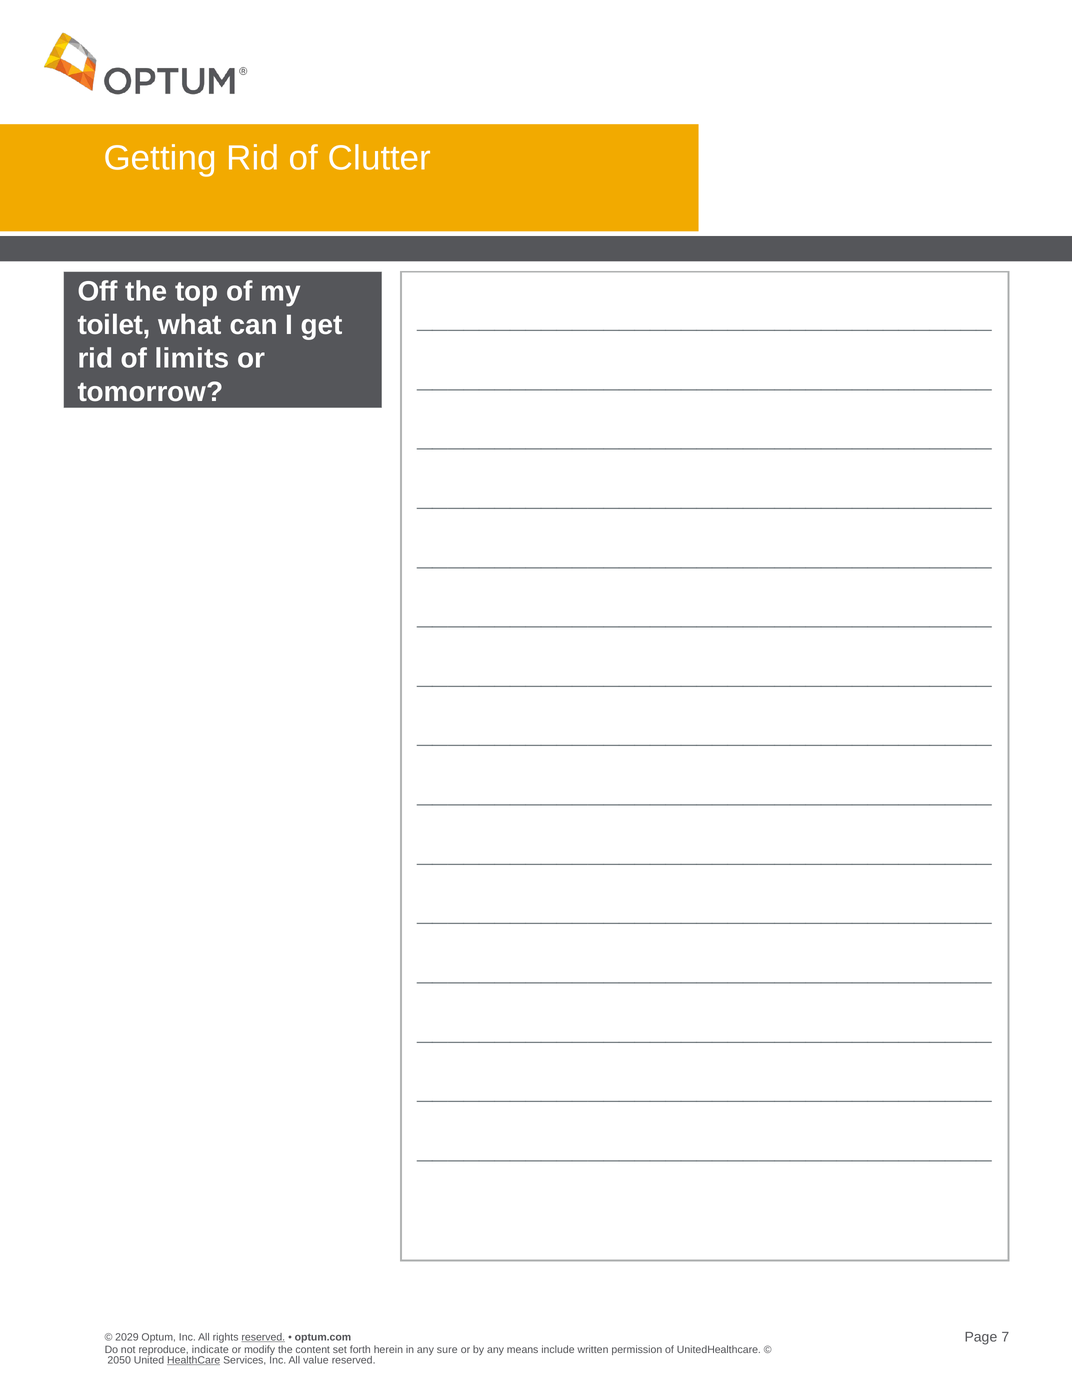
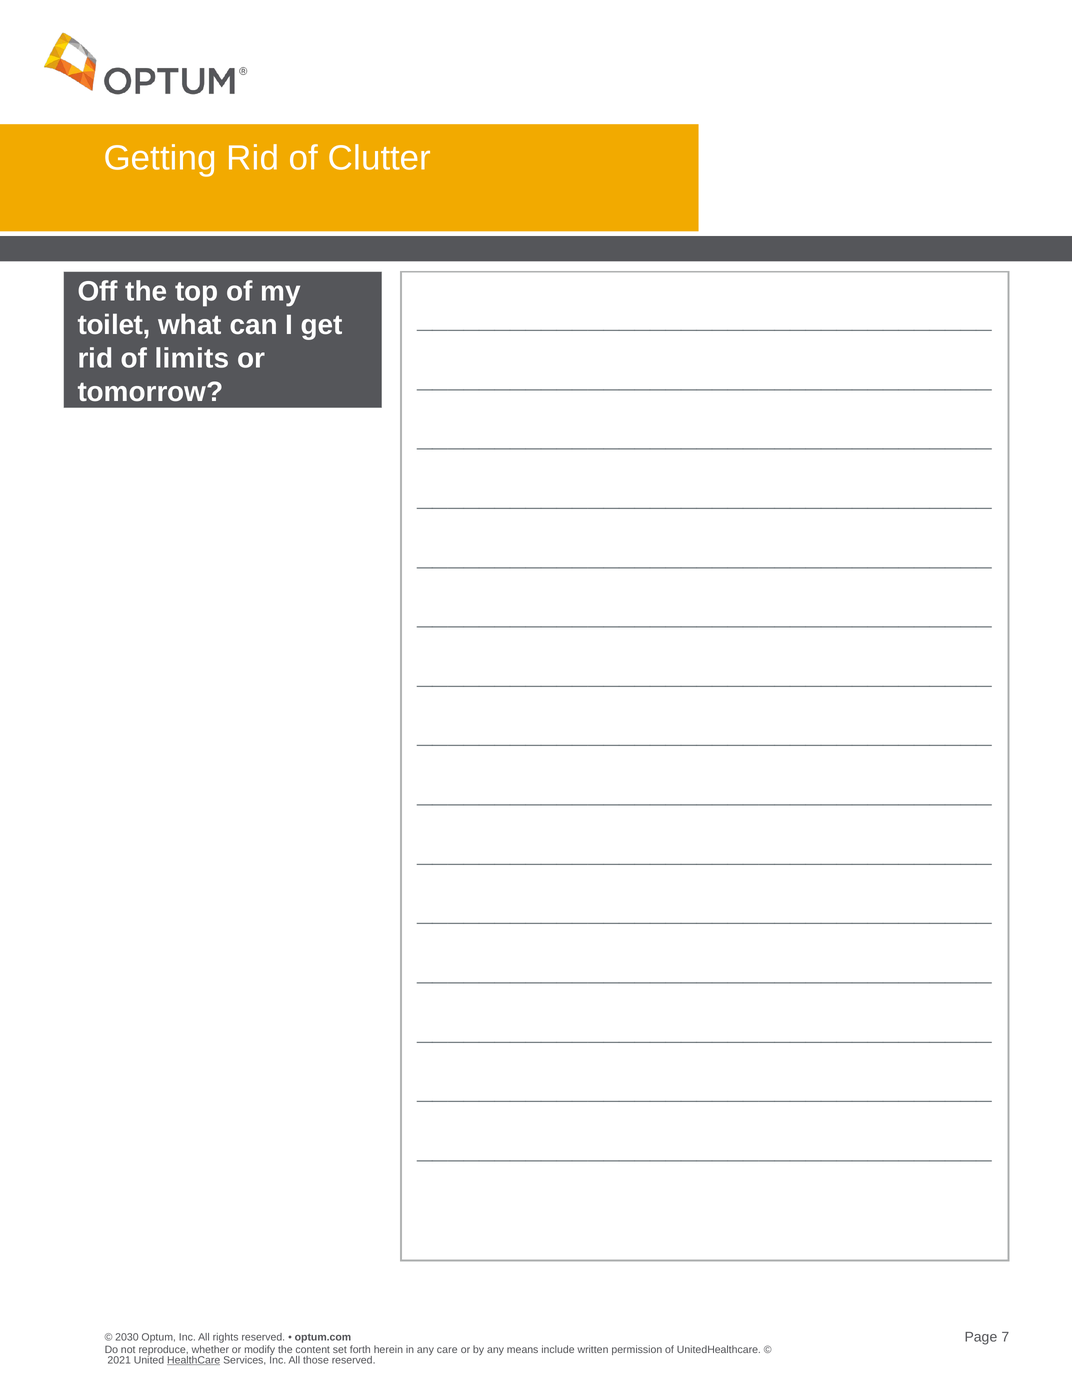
2029: 2029 -> 2030
reserved at (263, 1337) underline: present -> none
indicate: indicate -> whether
sure: sure -> care
2050: 2050 -> 2021
value: value -> those
